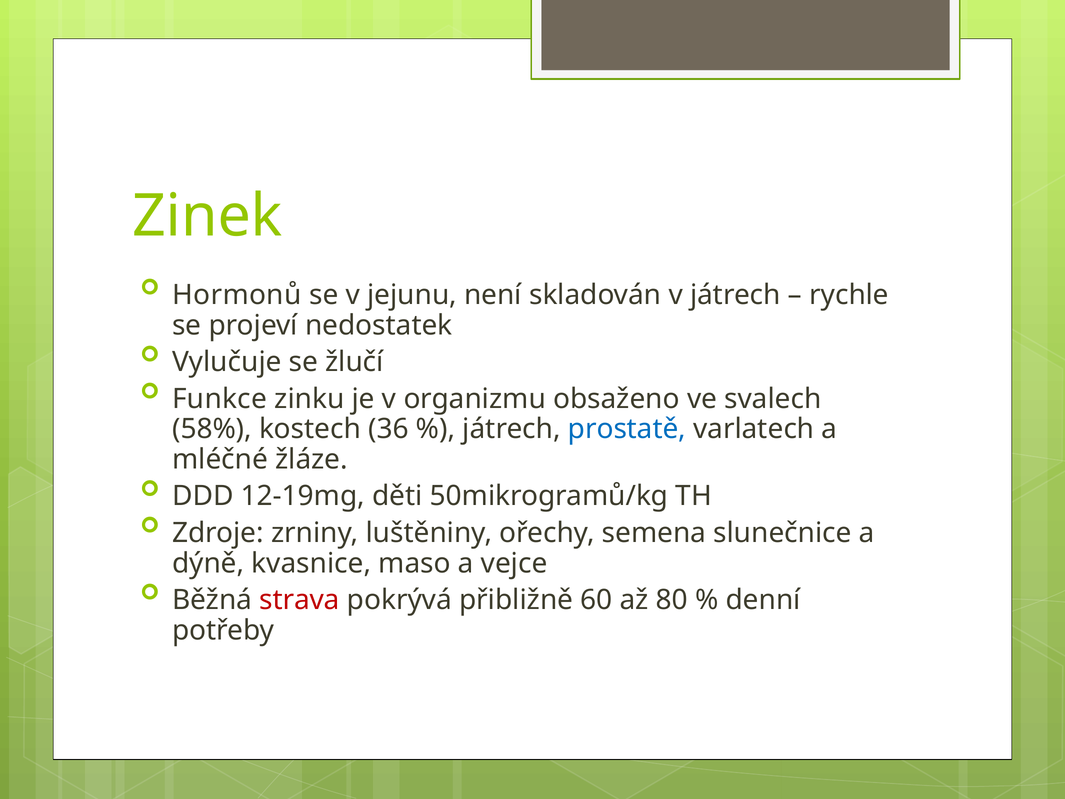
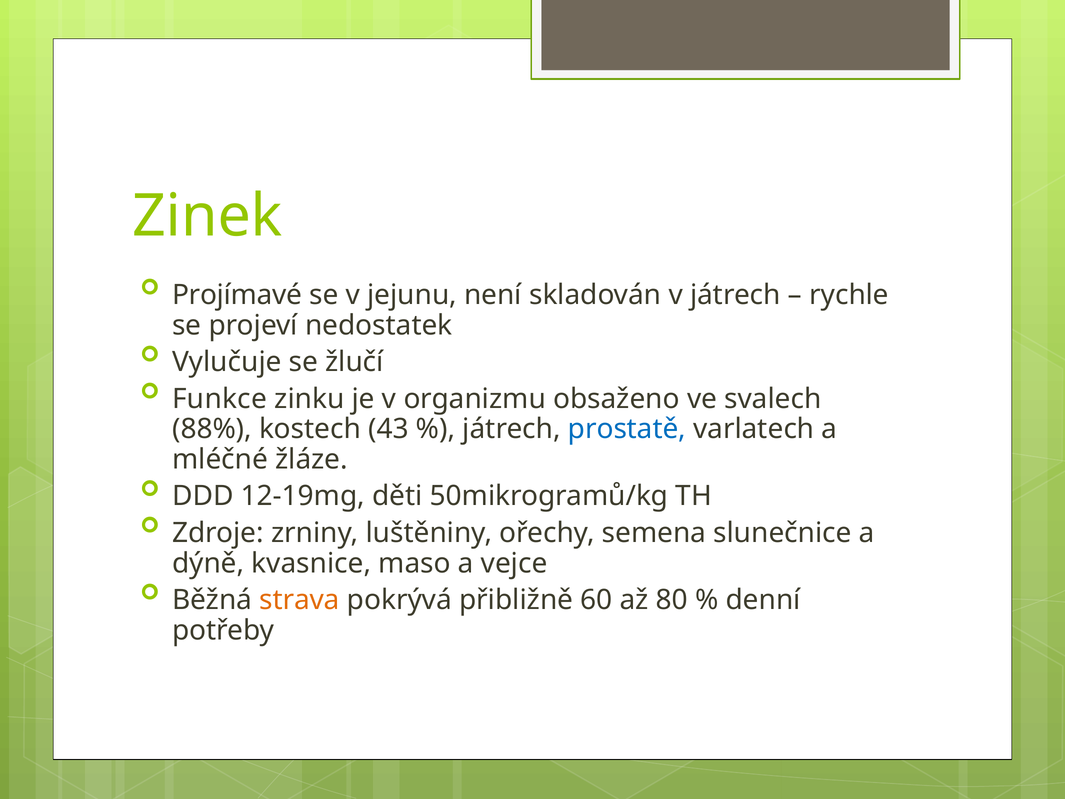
Hormonů: Hormonů -> Projímavé
58%: 58% -> 88%
36: 36 -> 43
strava colour: red -> orange
